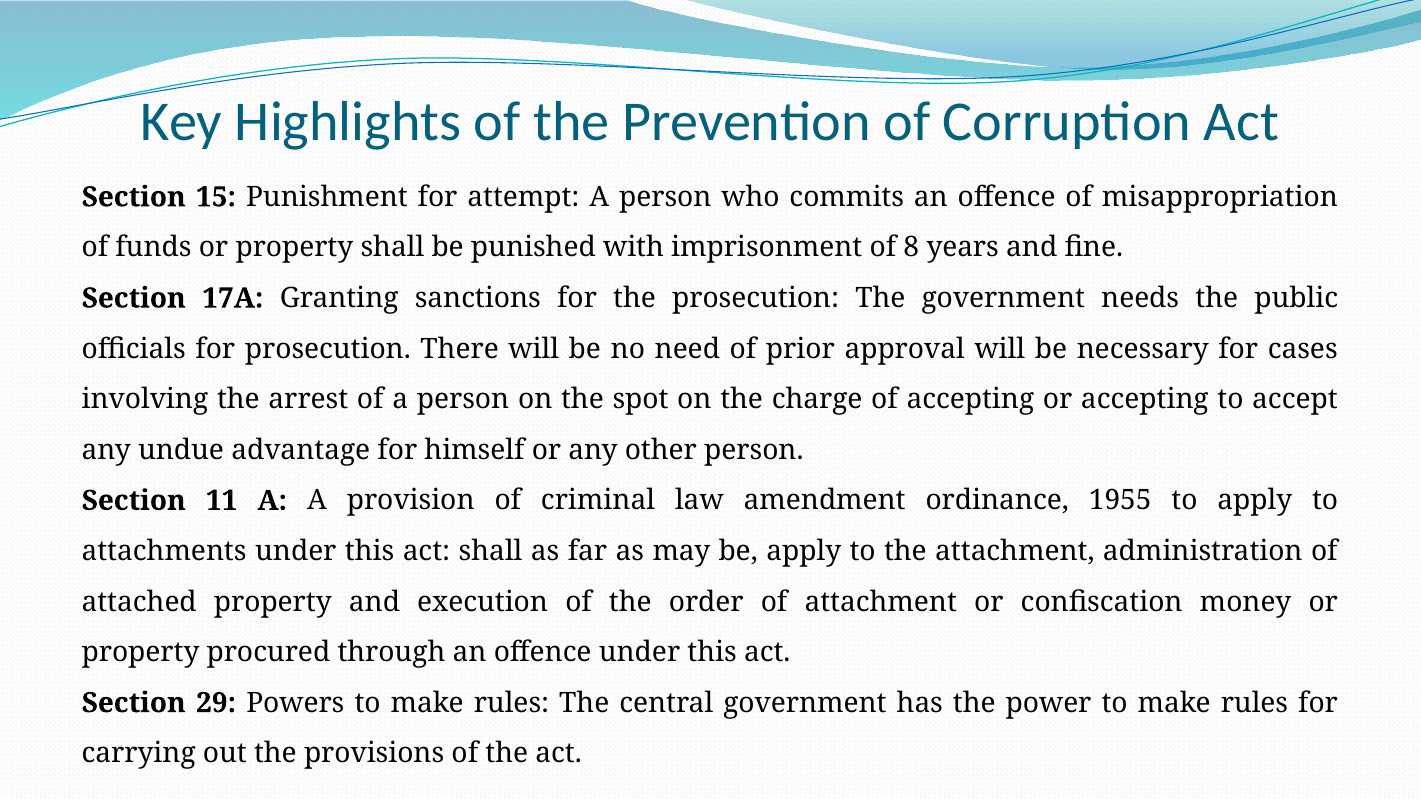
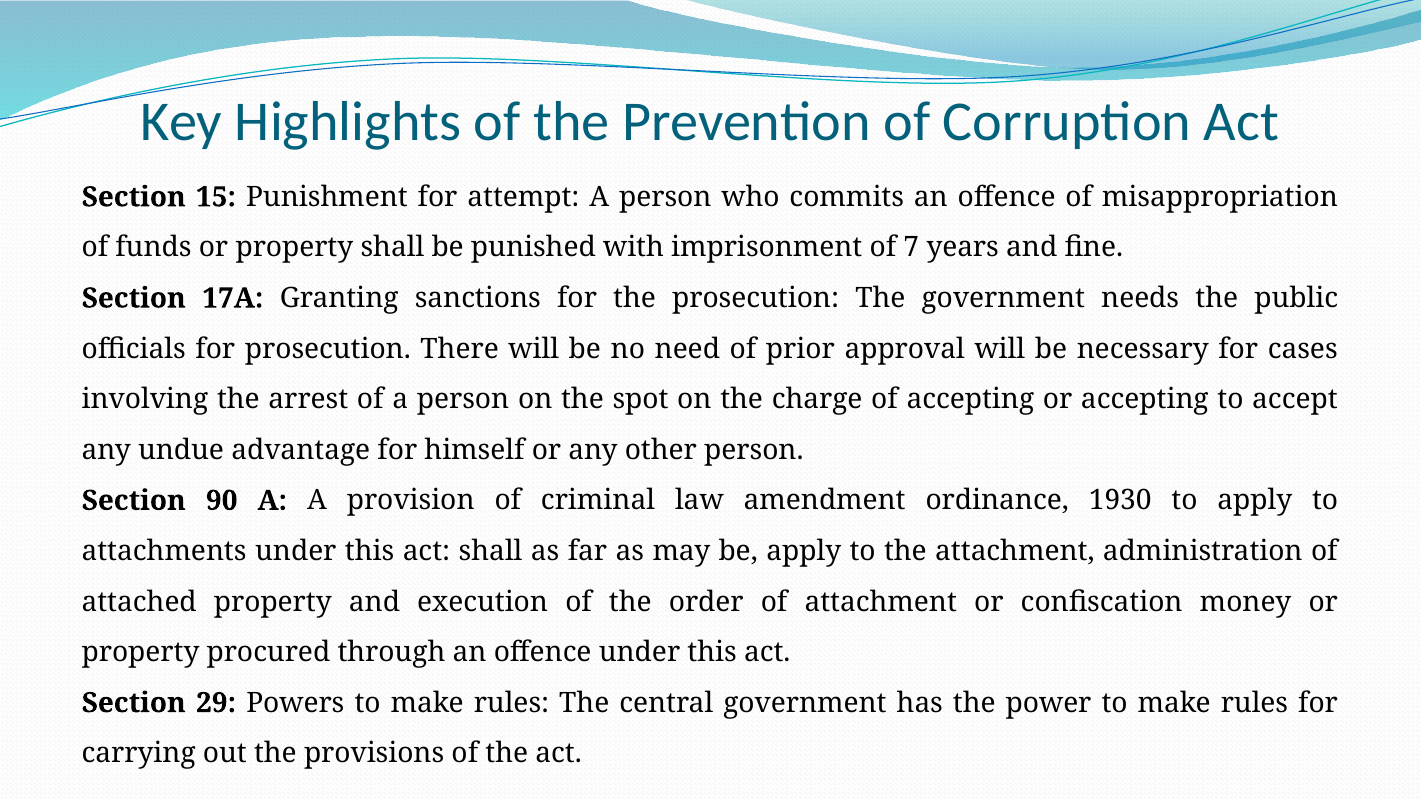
8: 8 -> 7
11: 11 -> 90
1955: 1955 -> 1930
